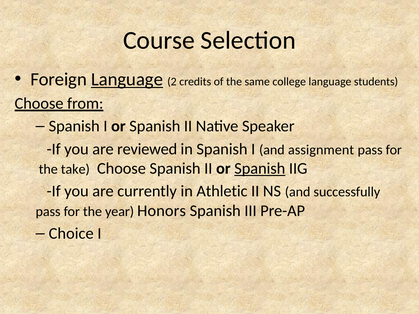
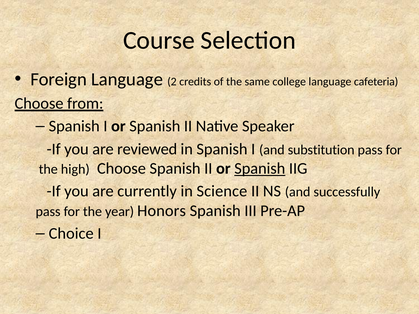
Language at (127, 80) underline: present -> none
students: students -> cafeteria
assignment: assignment -> substitution
take: take -> high
Athletic: Athletic -> Science
